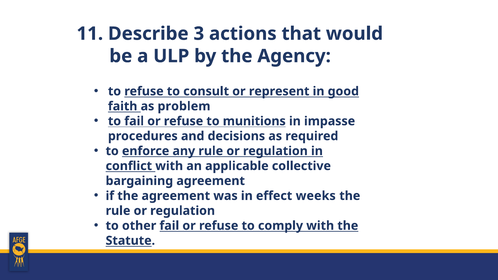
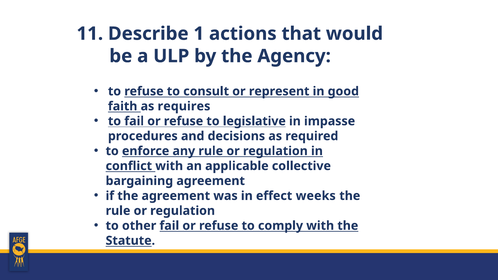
3: 3 -> 1
problem: problem -> requires
munitions: munitions -> legislative
